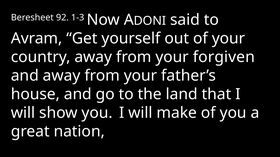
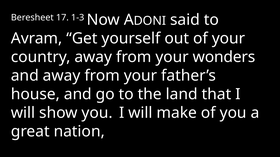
92: 92 -> 17
forgiven: forgiven -> wonders
